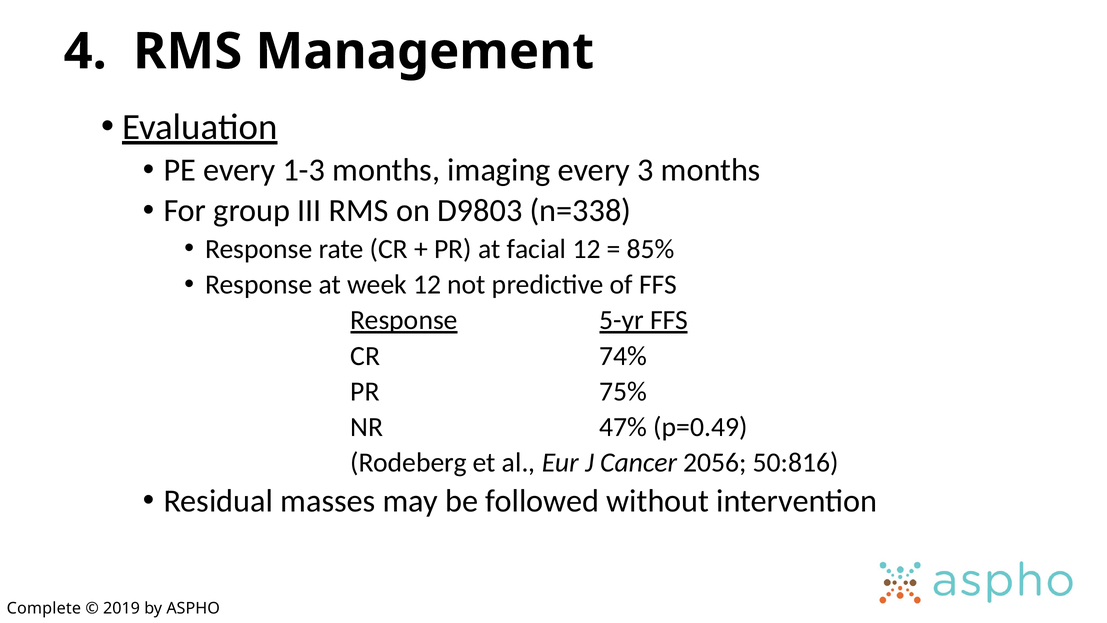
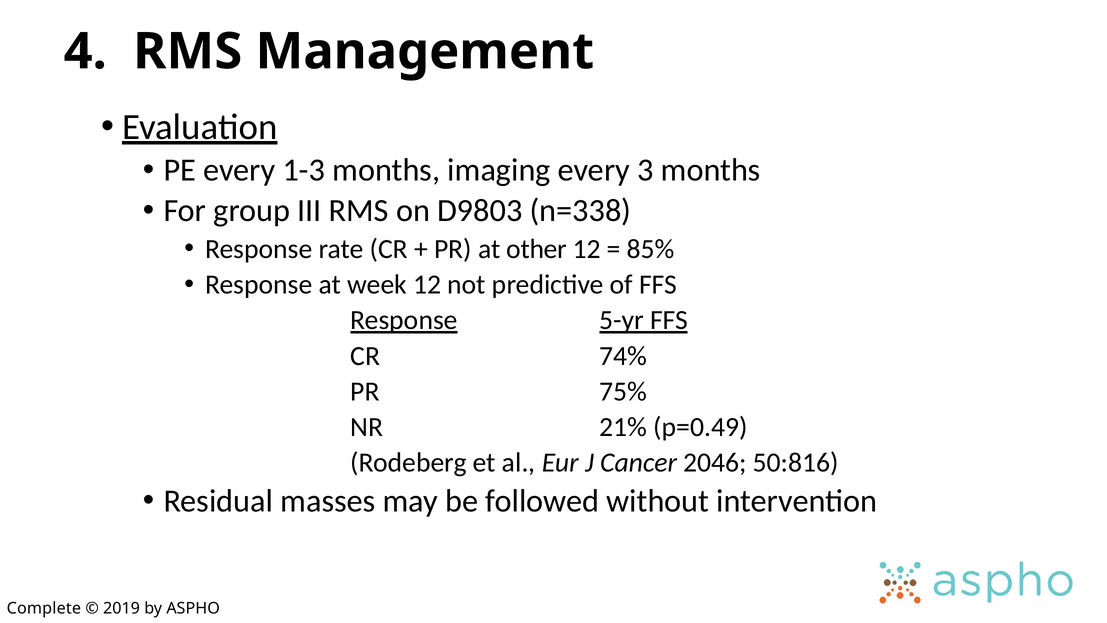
facial: facial -> other
47%: 47% -> 21%
2056: 2056 -> 2046
